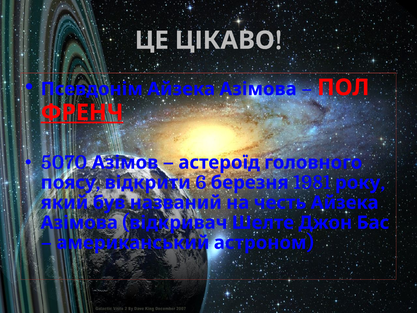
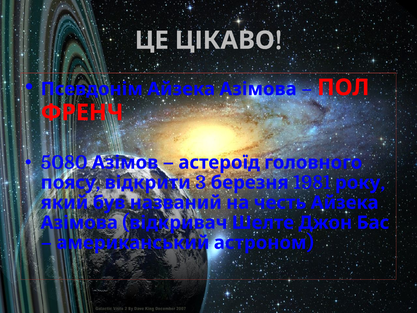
ФРЕНЧ underline: present -> none
5070: 5070 -> 5080
6: 6 -> 3
